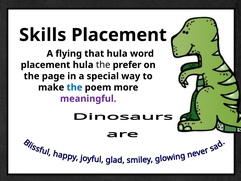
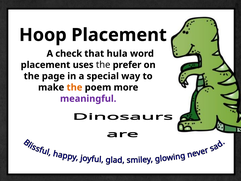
Skills: Skills -> Hoop
flying: flying -> check
placement hula: hula -> uses
the at (74, 87) colour: blue -> orange
